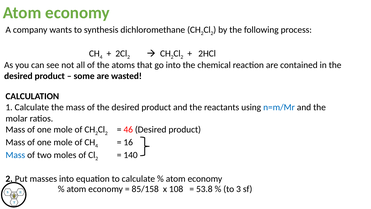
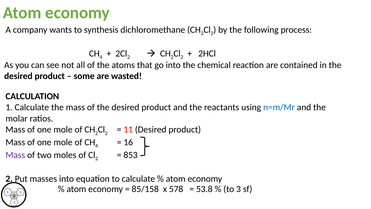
46: 46 -> 11
Mass at (15, 155) colour: blue -> purple
140: 140 -> 853
108: 108 -> 578
